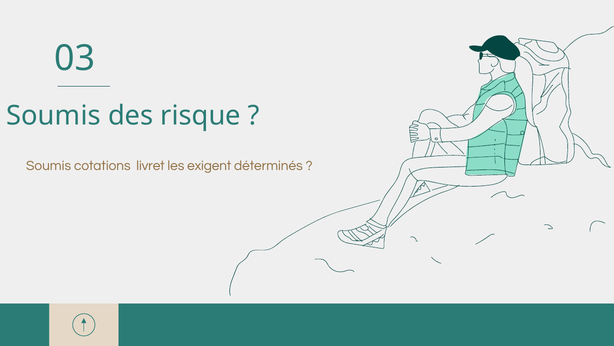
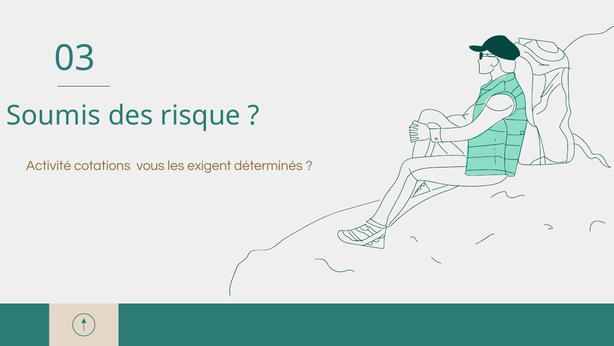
Soumis at (49, 166): Soumis -> Activité
livret: livret -> vous
